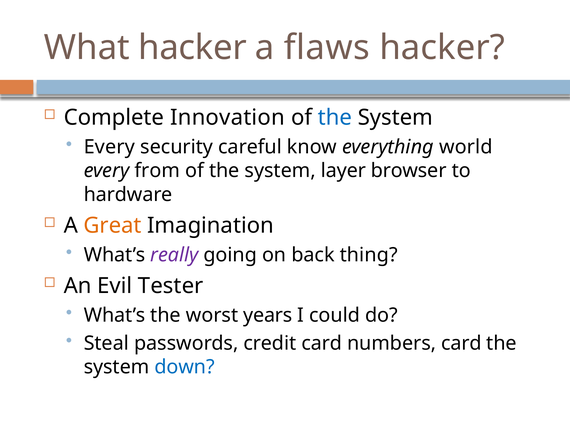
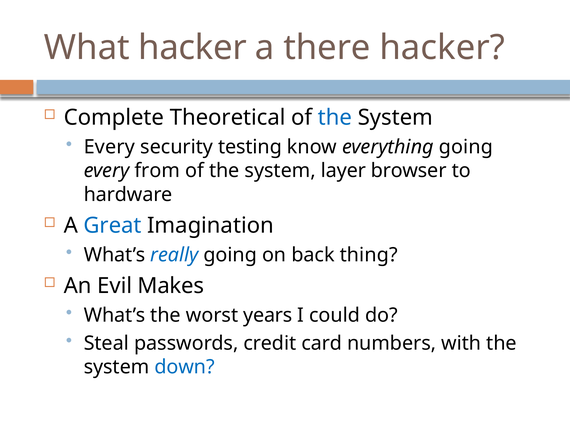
flaws: flaws -> there
Innovation: Innovation -> Theoretical
careful: careful -> testing
everything world: world -> going
Great colour: orange -> blue
really colour: purple -> blue
Tester: Tester -> Makes
numbers card: card -> with
